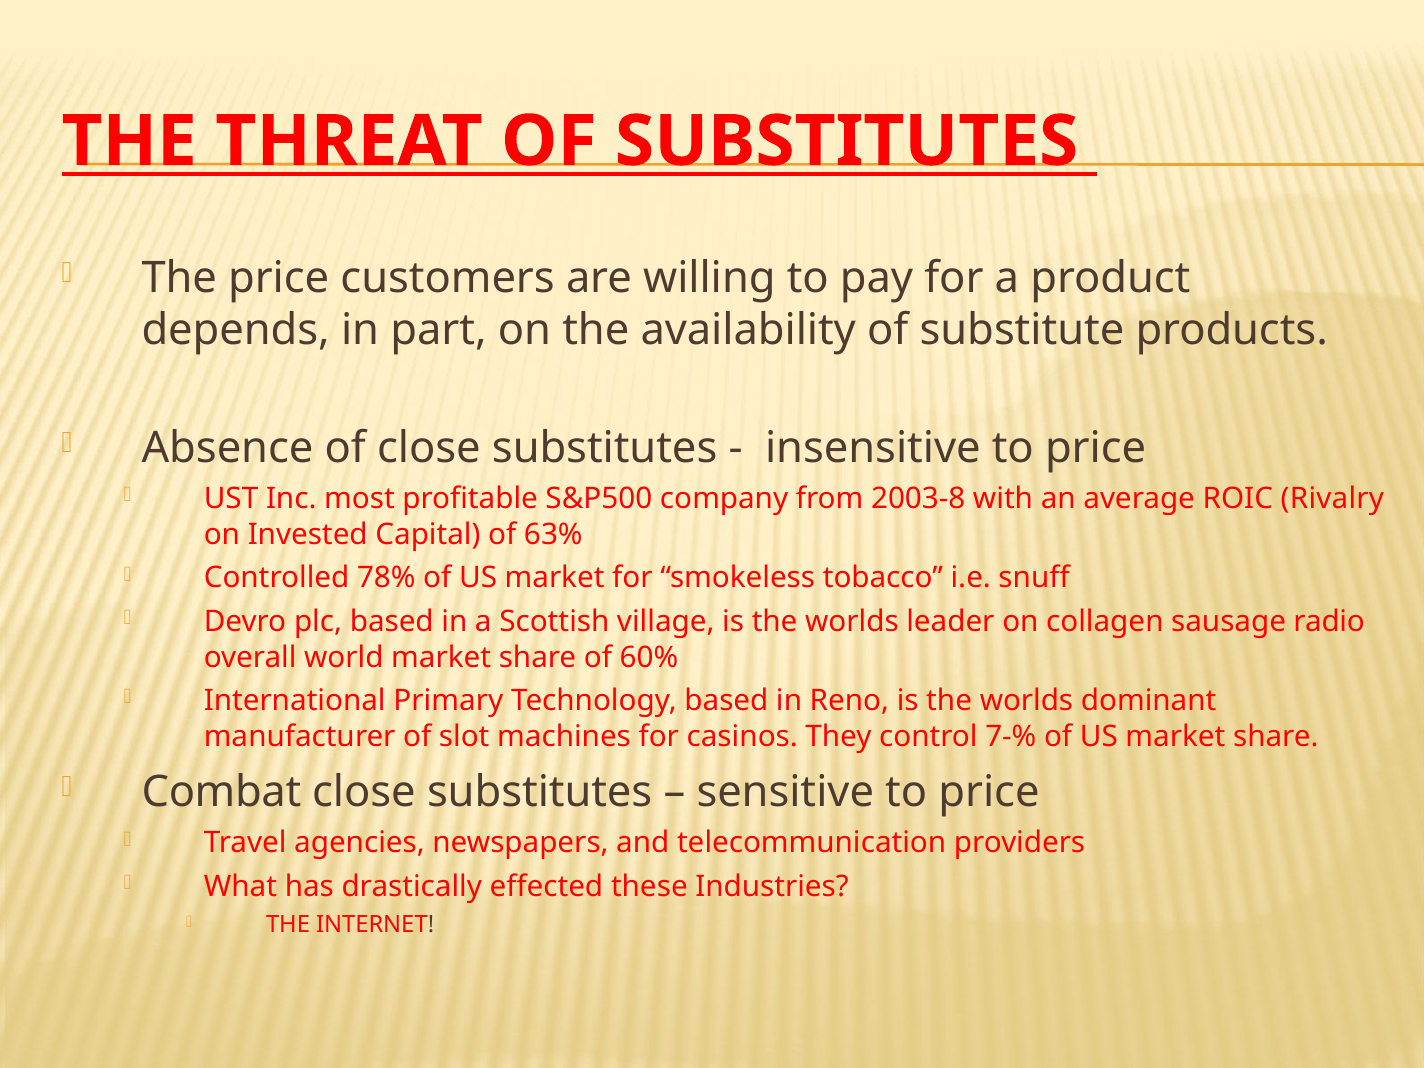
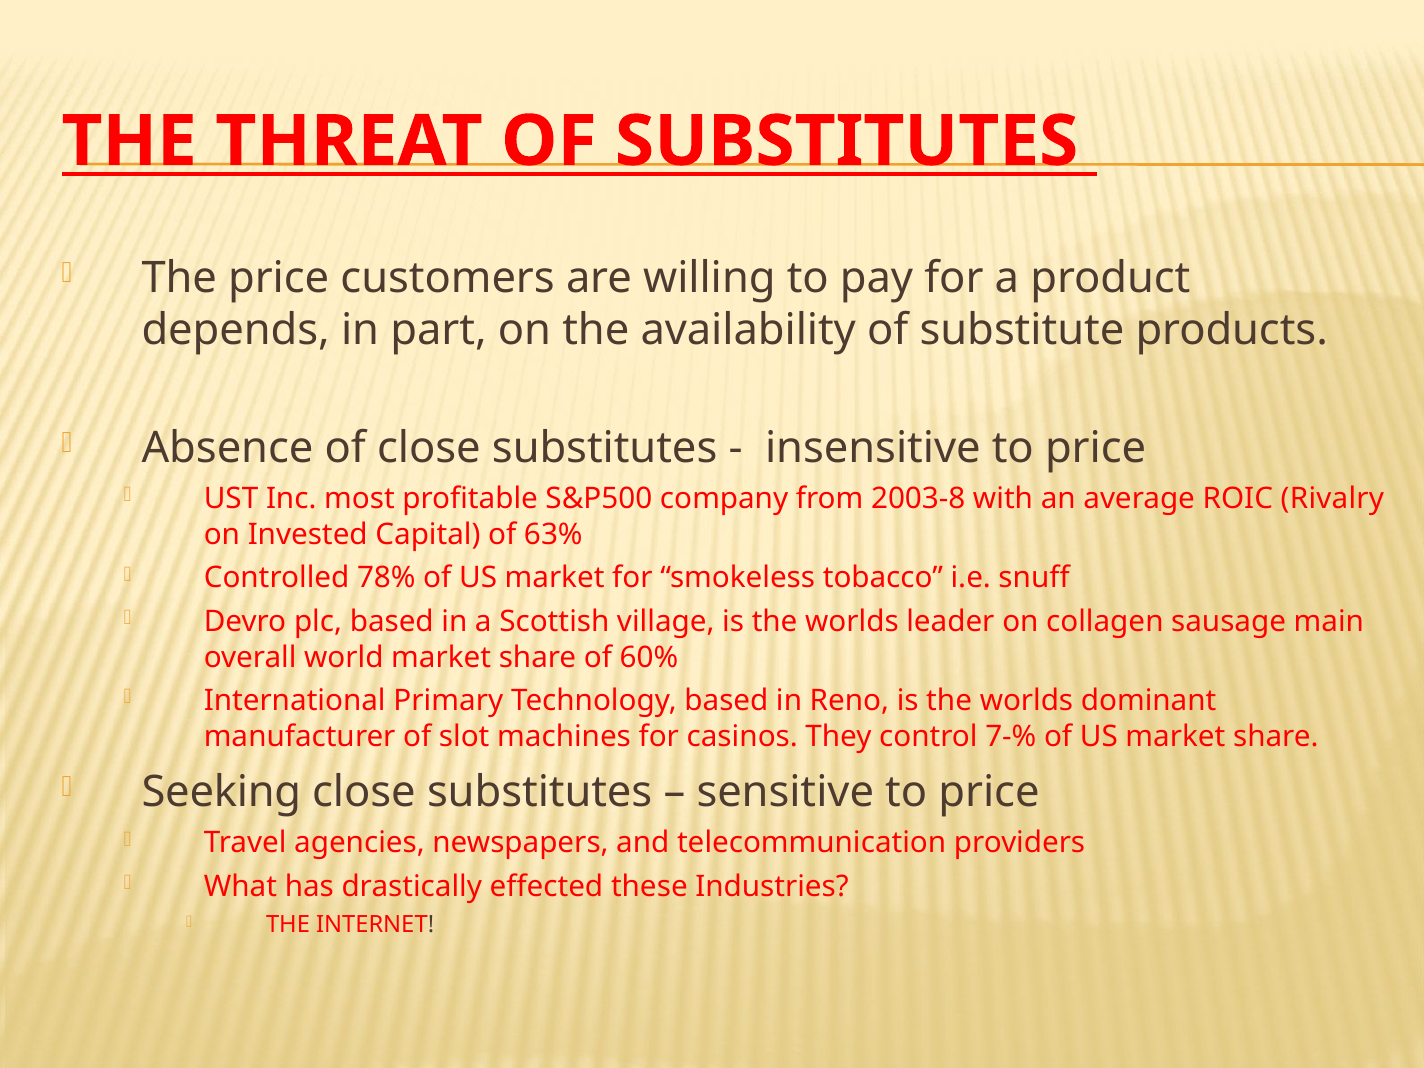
radio: radio -> main
Combat: Combat -> Seeking
